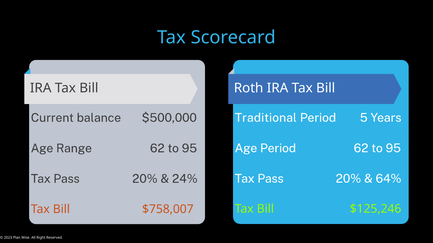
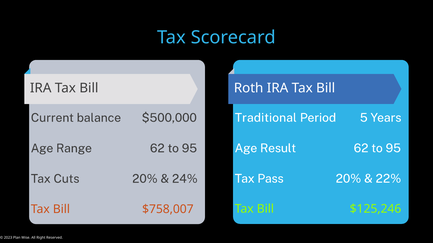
Age Period: Period -> Result
64%: 64% -> 22%
Pass at (67, 179): Pass -> Cuts
